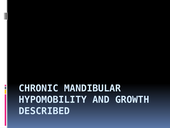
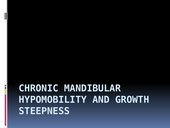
DESCRIBED: DESCRIBED -> STEEPNESS
